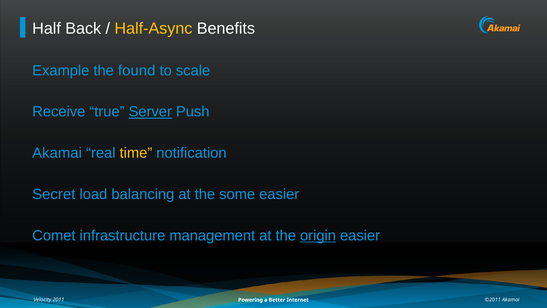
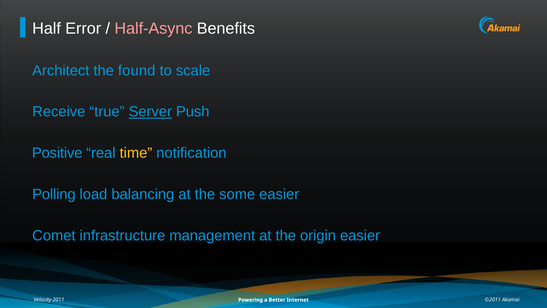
Back: Back -> Error
Half-Async colour: yellow -> pink
Example: Example -> Architect
Akamai at (57, 153): Akamai -> Positive
Secret: Secret -> Polling
origin underline: present -> none
